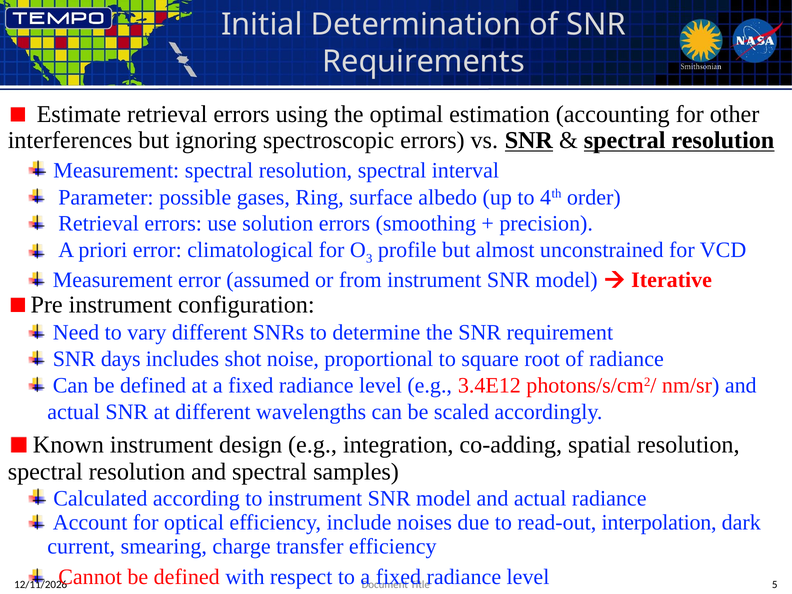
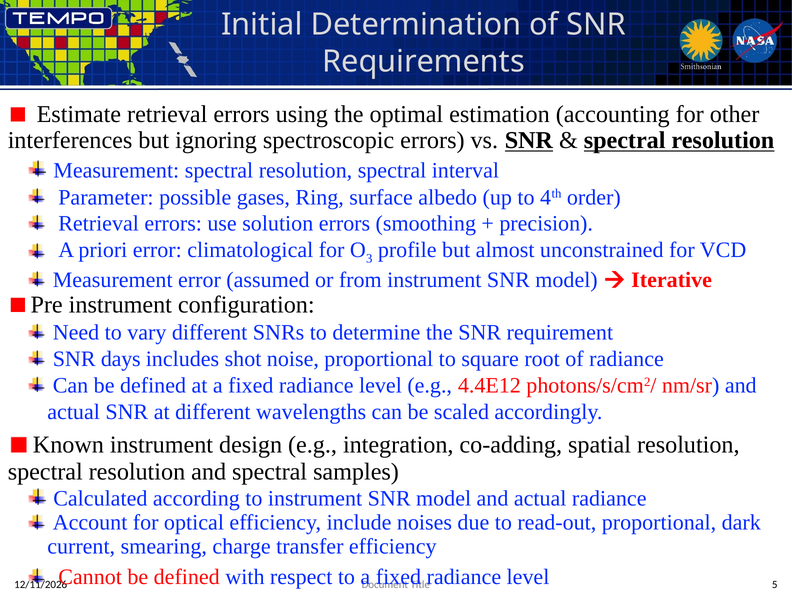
3.4E12: 3.4E12 -> 4.4E12
read-out interpolation: interpolation -> proportional
